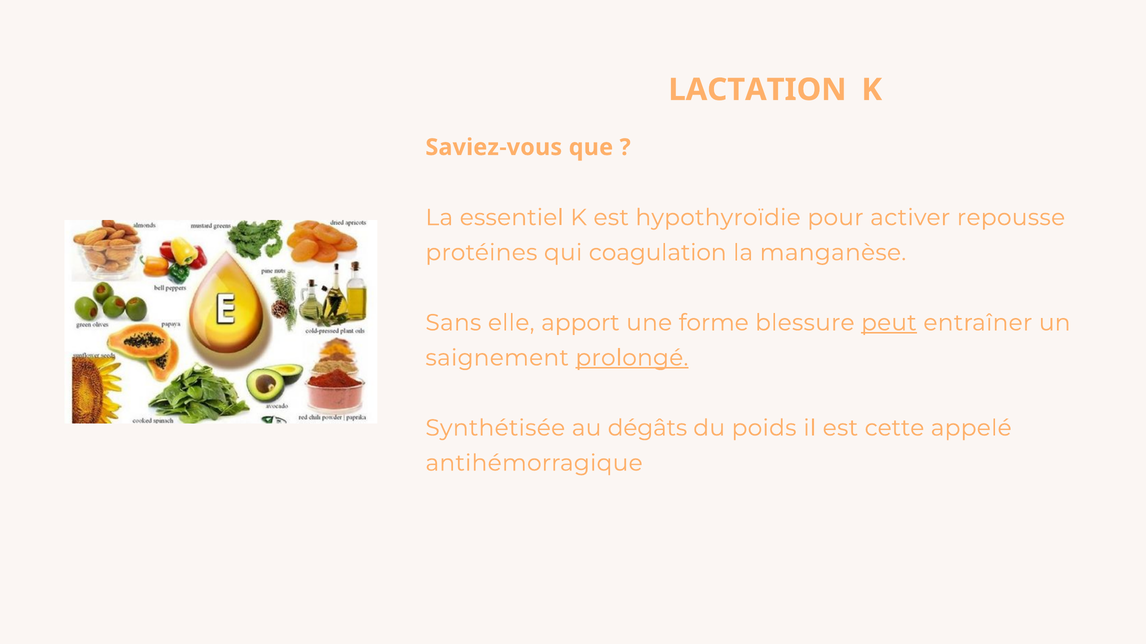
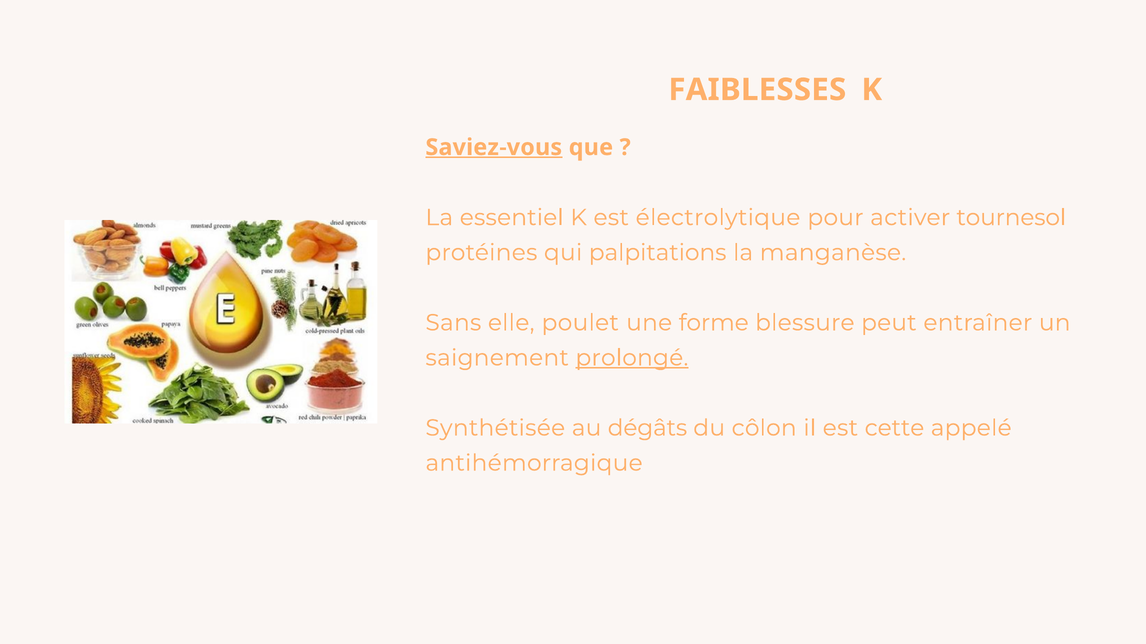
LACTATION: LACTATION -> FAIBLESSES
Saviez-vous underline: none -> present
hypothyroïdie: hypothyroïdie -> électrolytique
repousse: repousse -> tournesol
coagulation: coagulation -> palpitations
apport: apport -> poulet
peut underline: present -> none
poids: poids -> côlon
